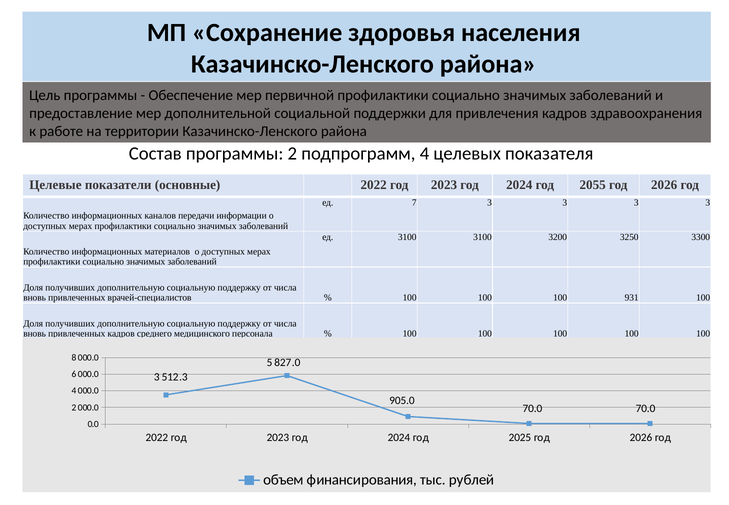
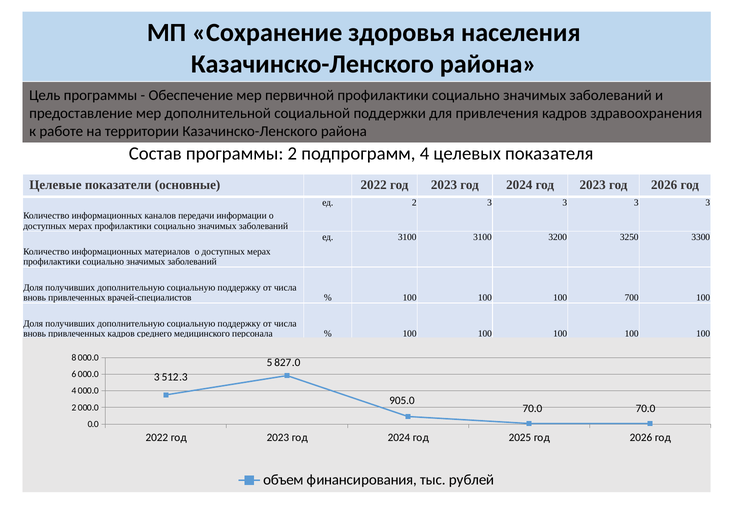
2024 год 2055: 2055 -> 2023
ед 7: 7 -> 2
931: 931 -> 700
